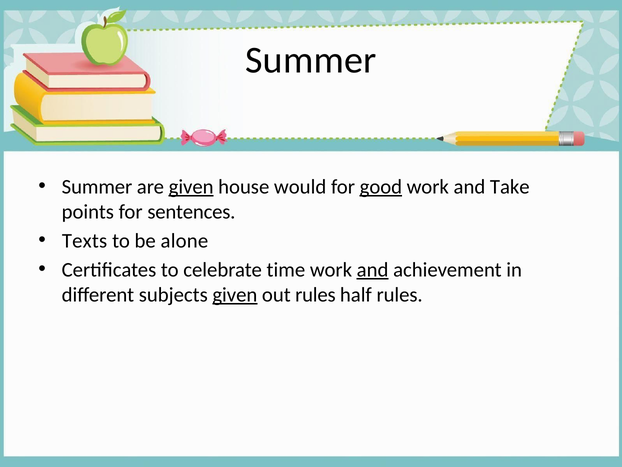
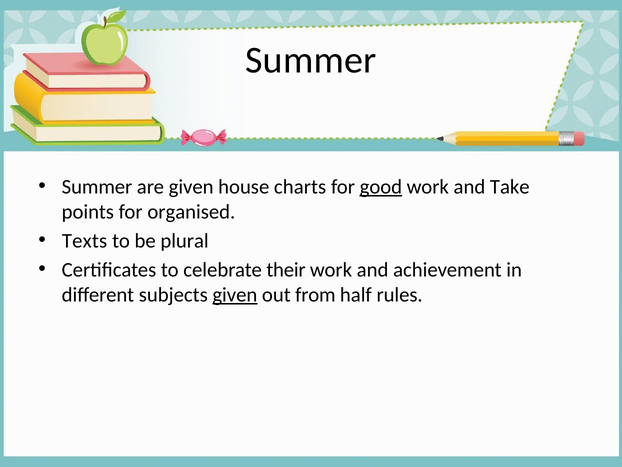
given at (191, 187) underline: present -> none
would: would -> charts
sentences: sentences -> organised
alone: alone -> plural
time: time -> their
and at (373, 270) underline: present -> none
out rules: rules -> from
